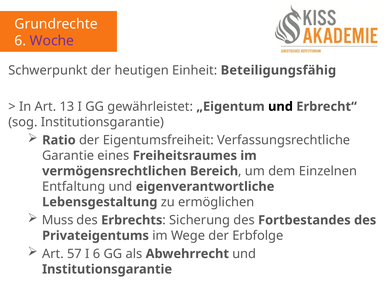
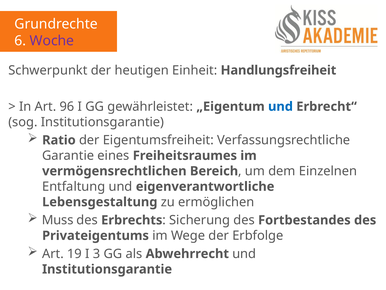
Beteiligungsfähig: Beteiligungsfähig -> Handlungsfreiheit
13: 13 -> 96
und at (280, 106) colour: black -> blue
57: 57 -> 19
I 6: 6 -> 3
